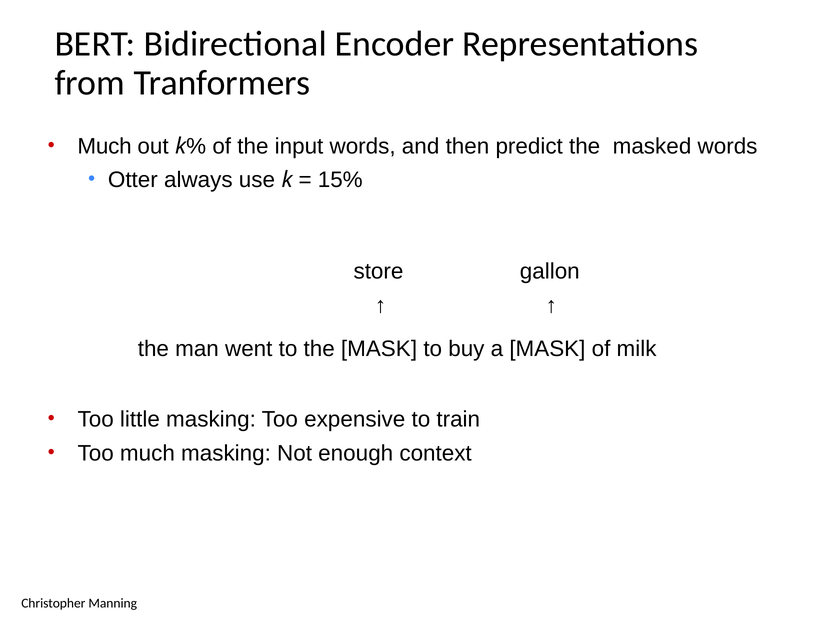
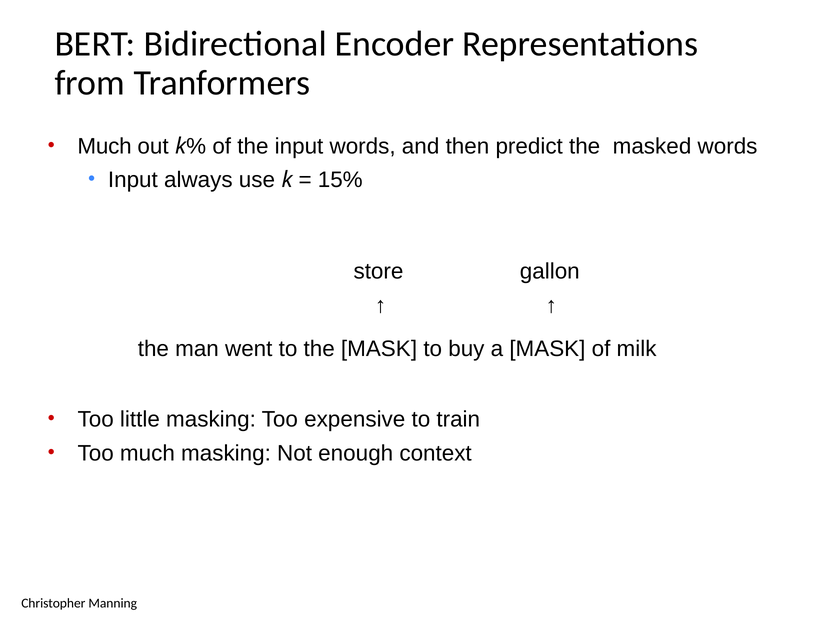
Otter at (133, 180): Otter -> Input
